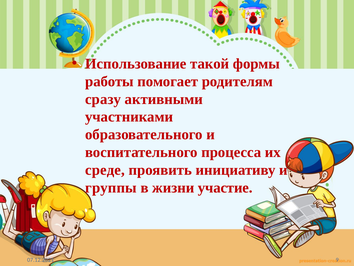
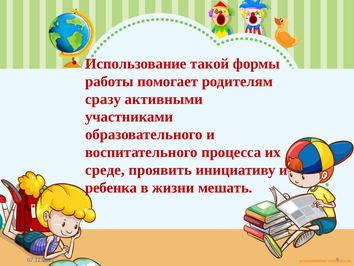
группы: группы -> ребенка
участие: участие -> мешать
